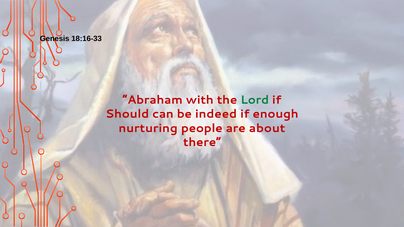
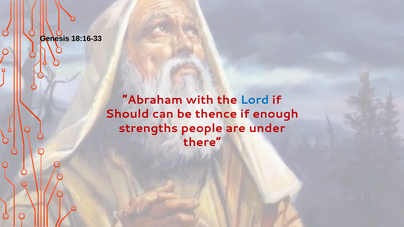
Lord colour: green -> blue
indeed: indeed -> thence
nurturing: nurturing -> strengths
about: about -> under
